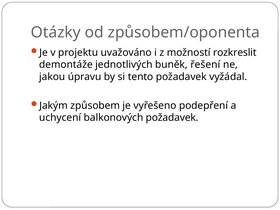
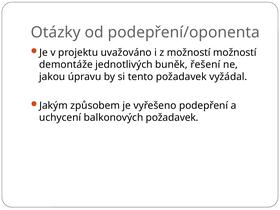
způsobem/oponenta: způsobem/oponenta -> podepření/oponenta
možností rozkreslit: rozkreslit -> možností
